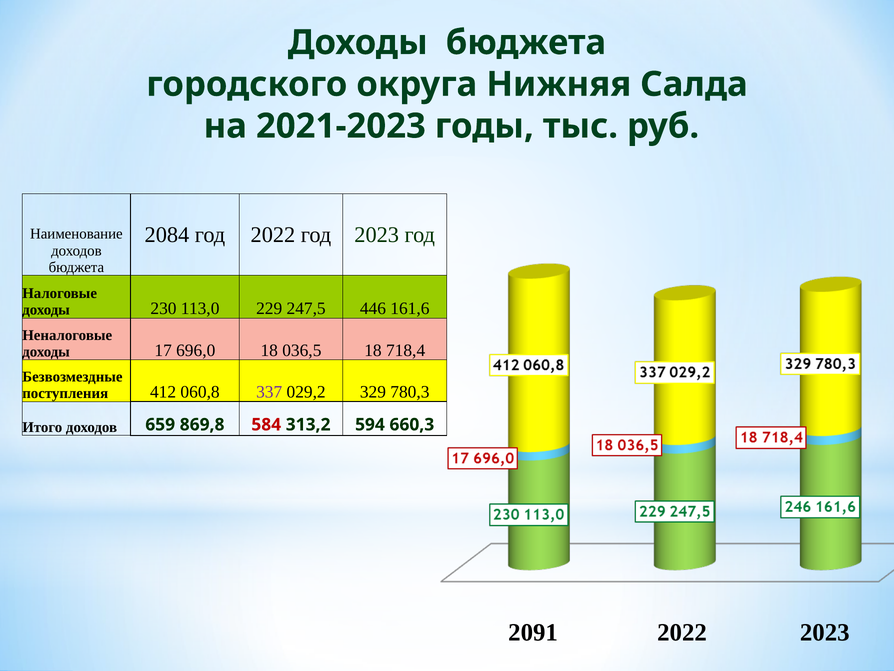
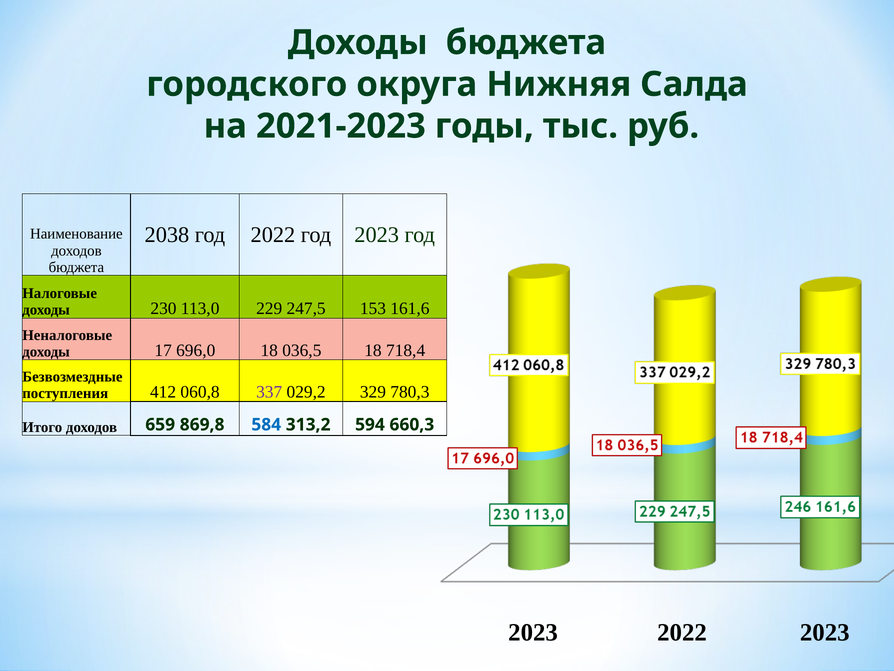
2084: 2084 -> 2038
446: 446 -> 153
584 colour: red -> blue
2091 at (533, 632): 2091 -> 2023
